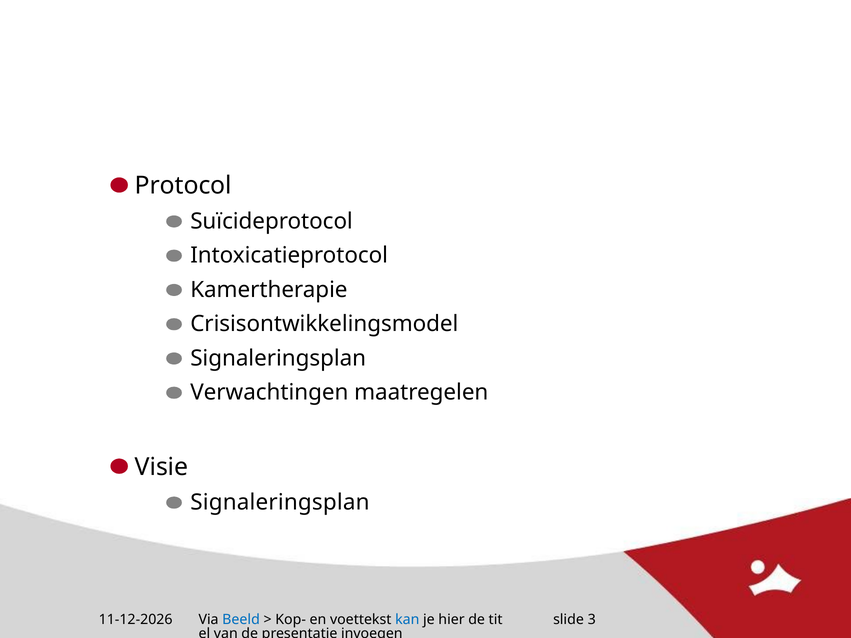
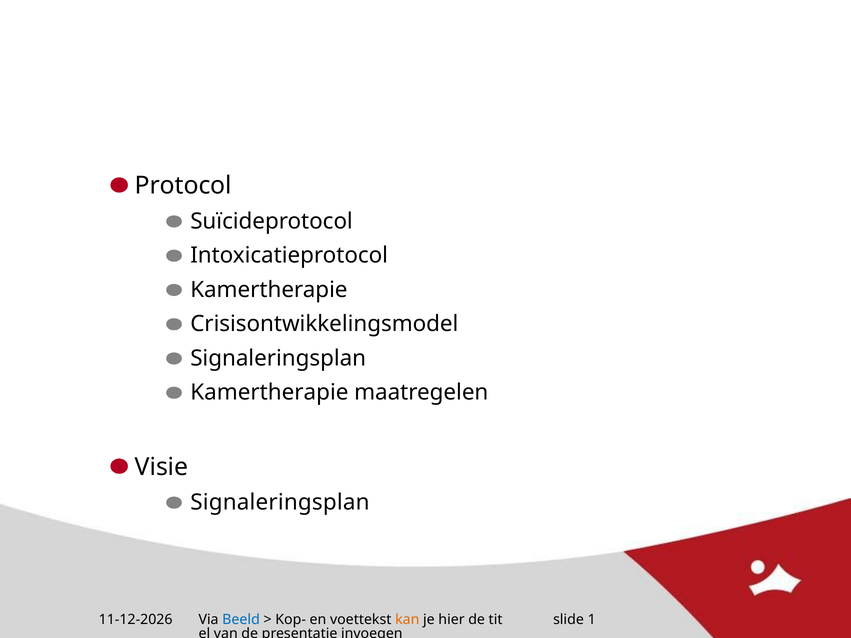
Verwachtingen at (269, 393): Verwachtingen -> Kamertherapie
kan colour: blue -> orange
3: 3 -> 1
